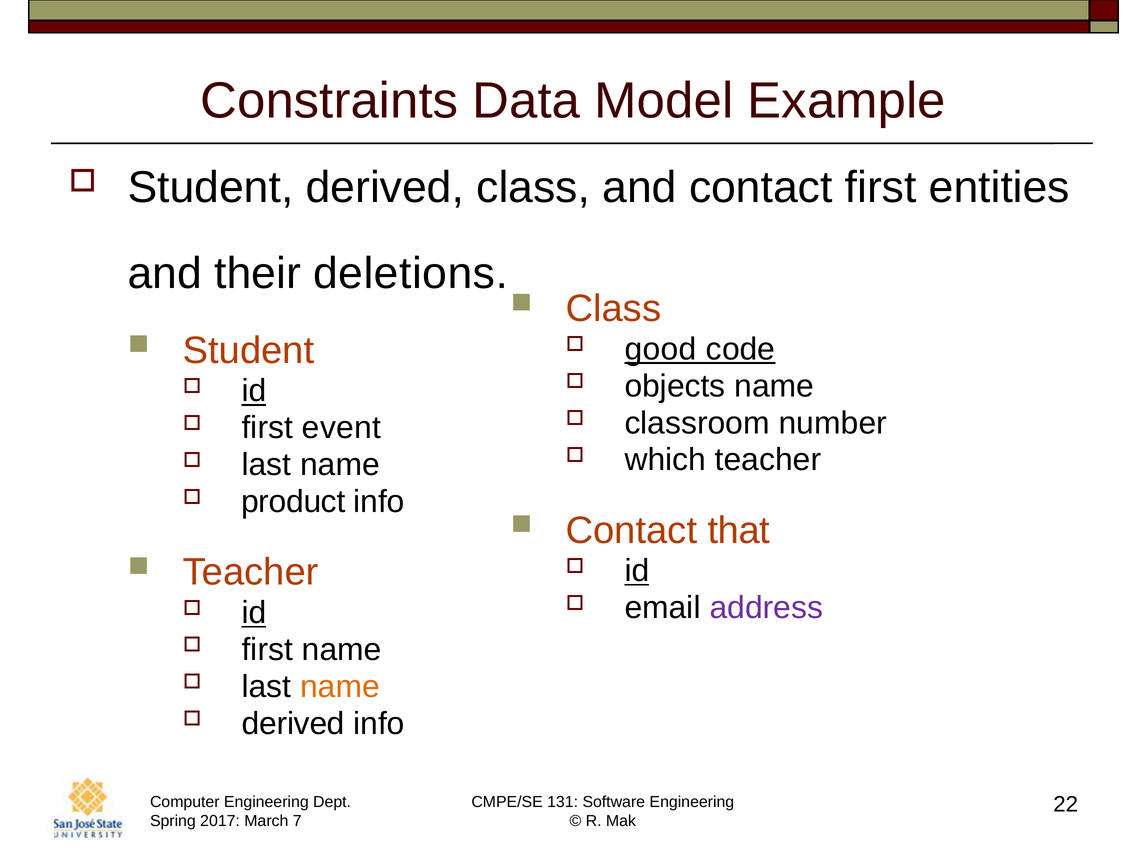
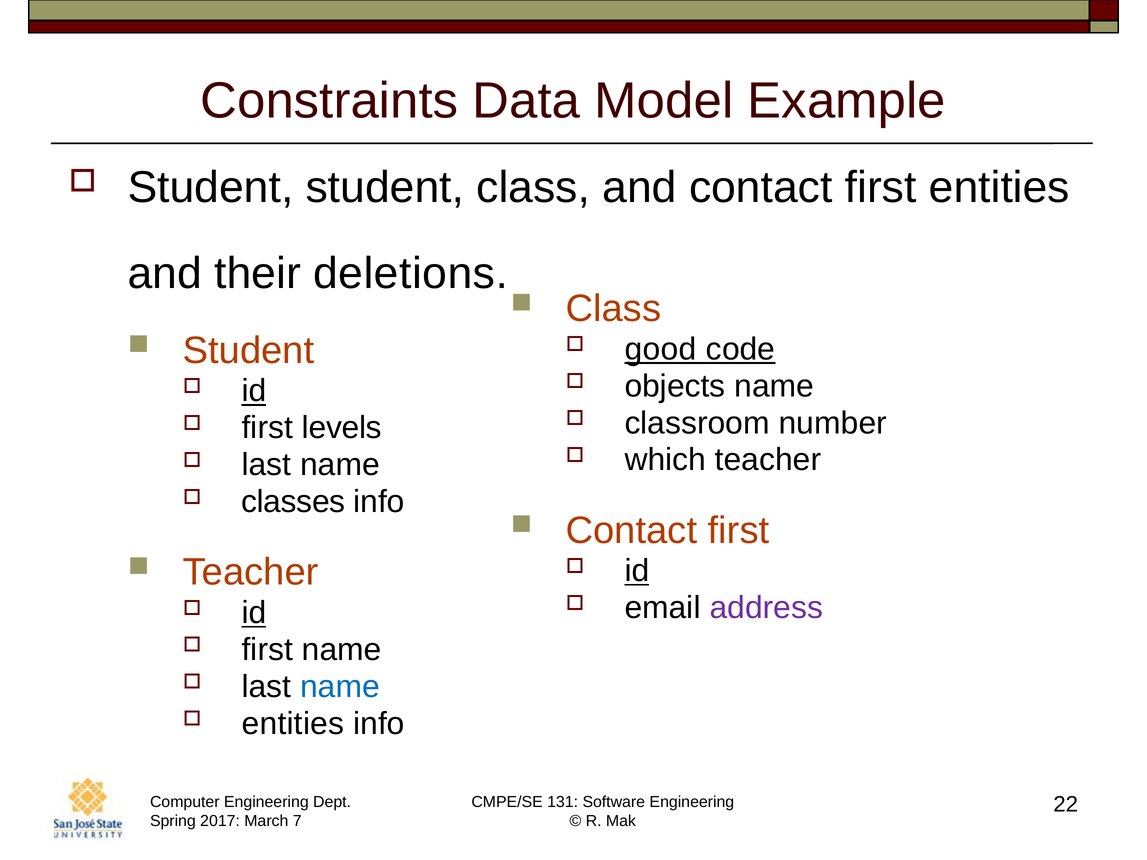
Student derived: derived -> student
event: event -> levels
product: product -> classes
that at (739, 531): that -> first
name at (340, 687) colour: orange -> blue
derived at (293, 724): derived -> entities
